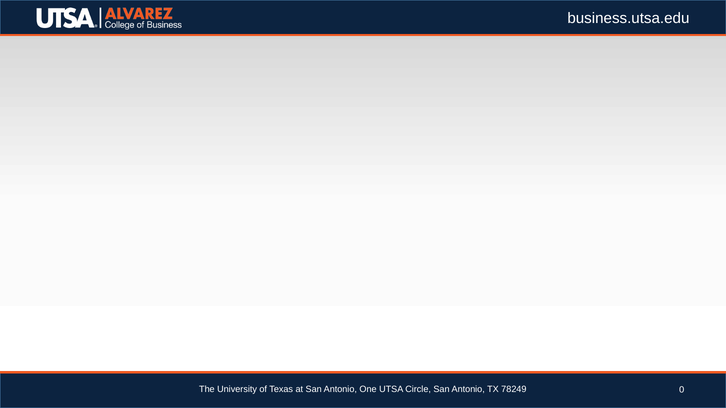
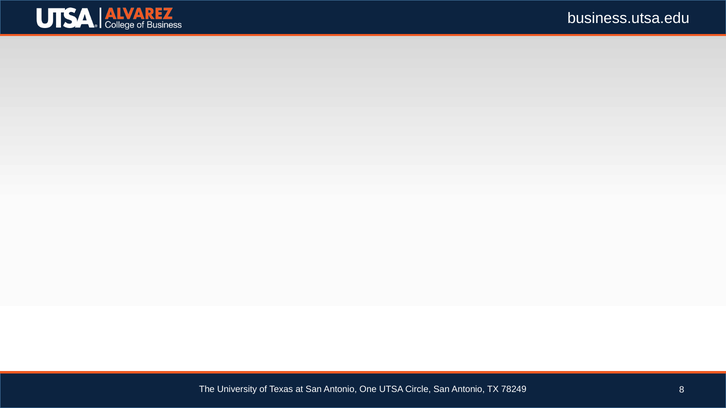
0: 0 -> 8
